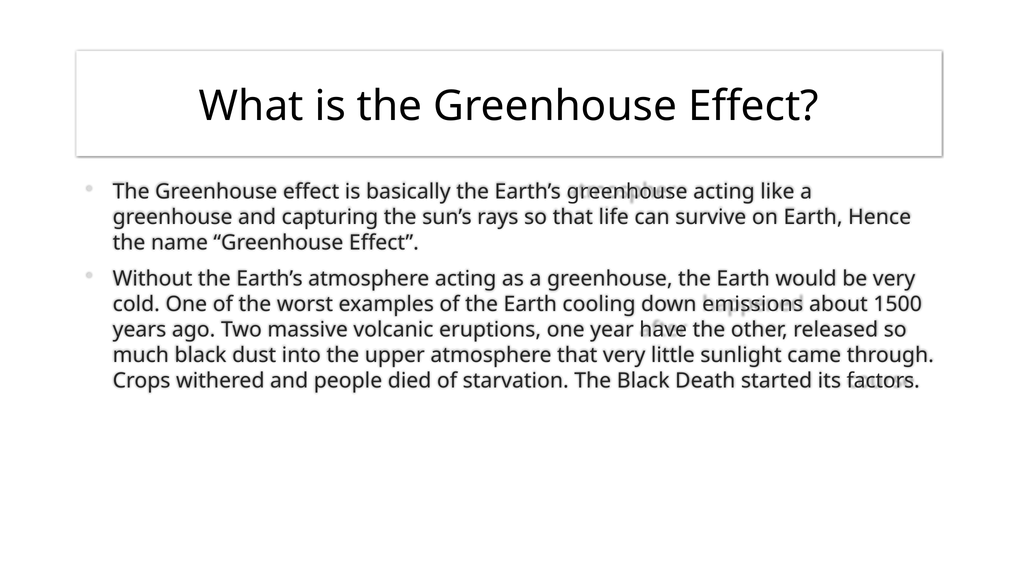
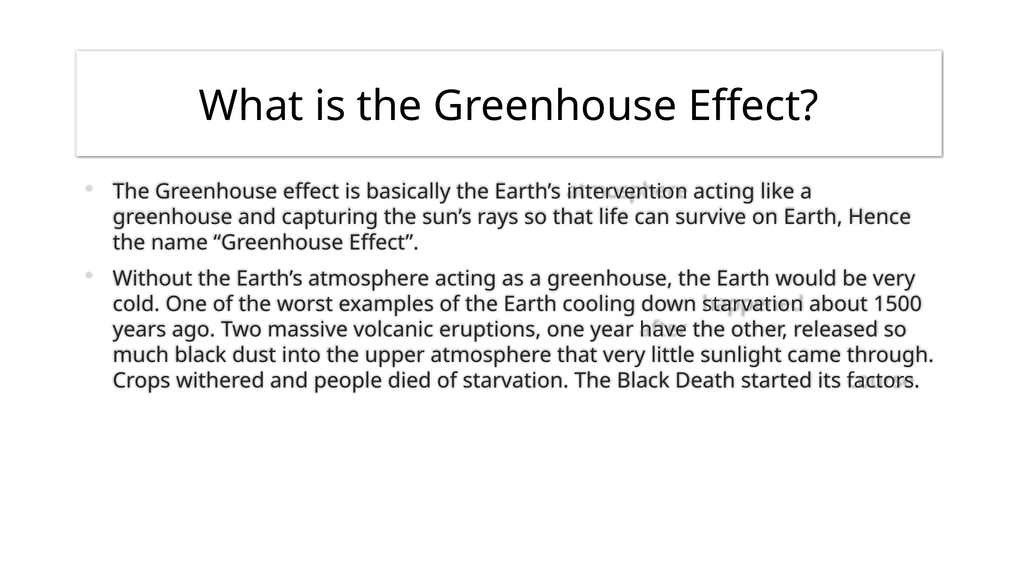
Earth’s greenhouse: greenhouse -> intervention
down emissions: emissions -> starvation
